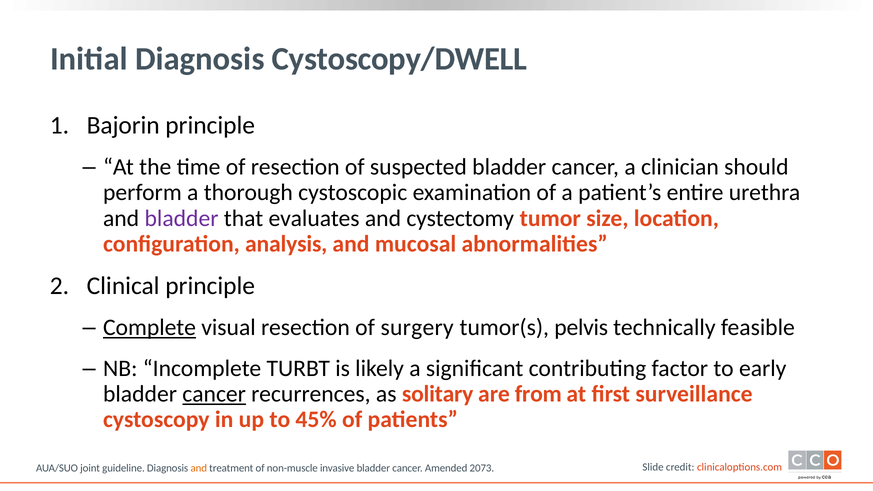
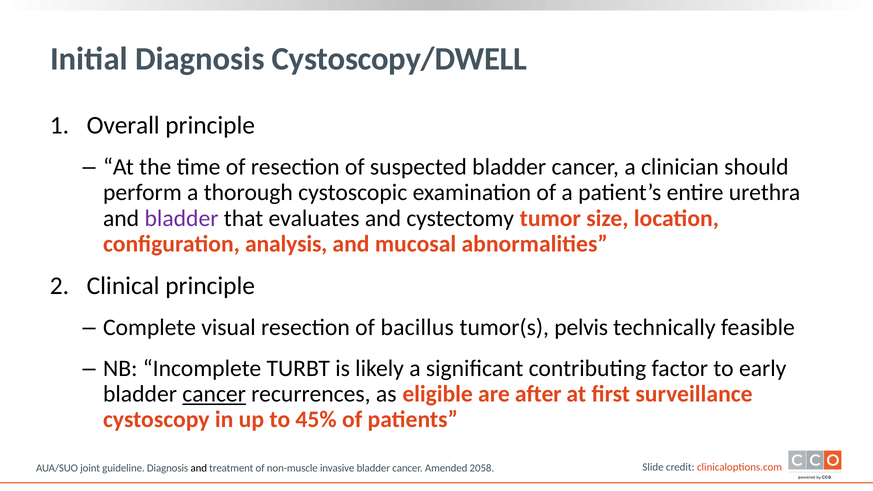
Bajorin: Bajorin -> Overall
Complete underline: present -> none
surgery: surgery -> bacillus
solitary: solitary -> eligible
from: from -> after
and at (199, 468) colour: orange -> black
2073: 2073 -> 2058
